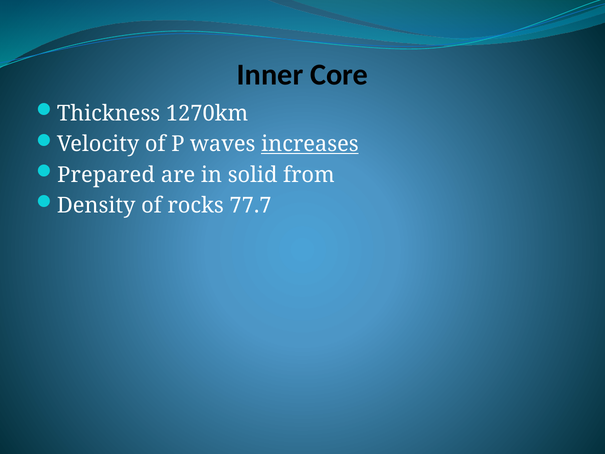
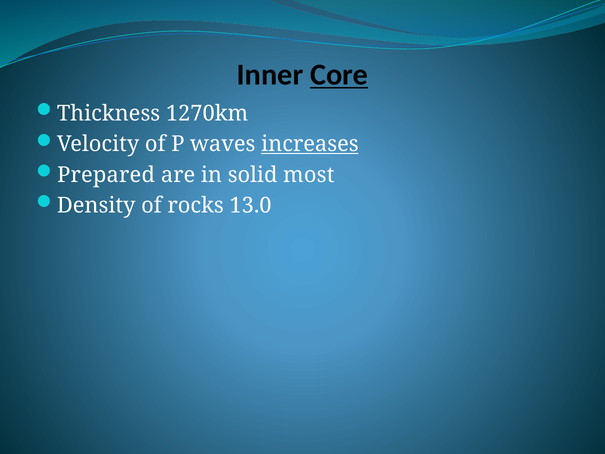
Core underline: none -> present
from: from -> most
77.7: 77.7 -> 13.0
